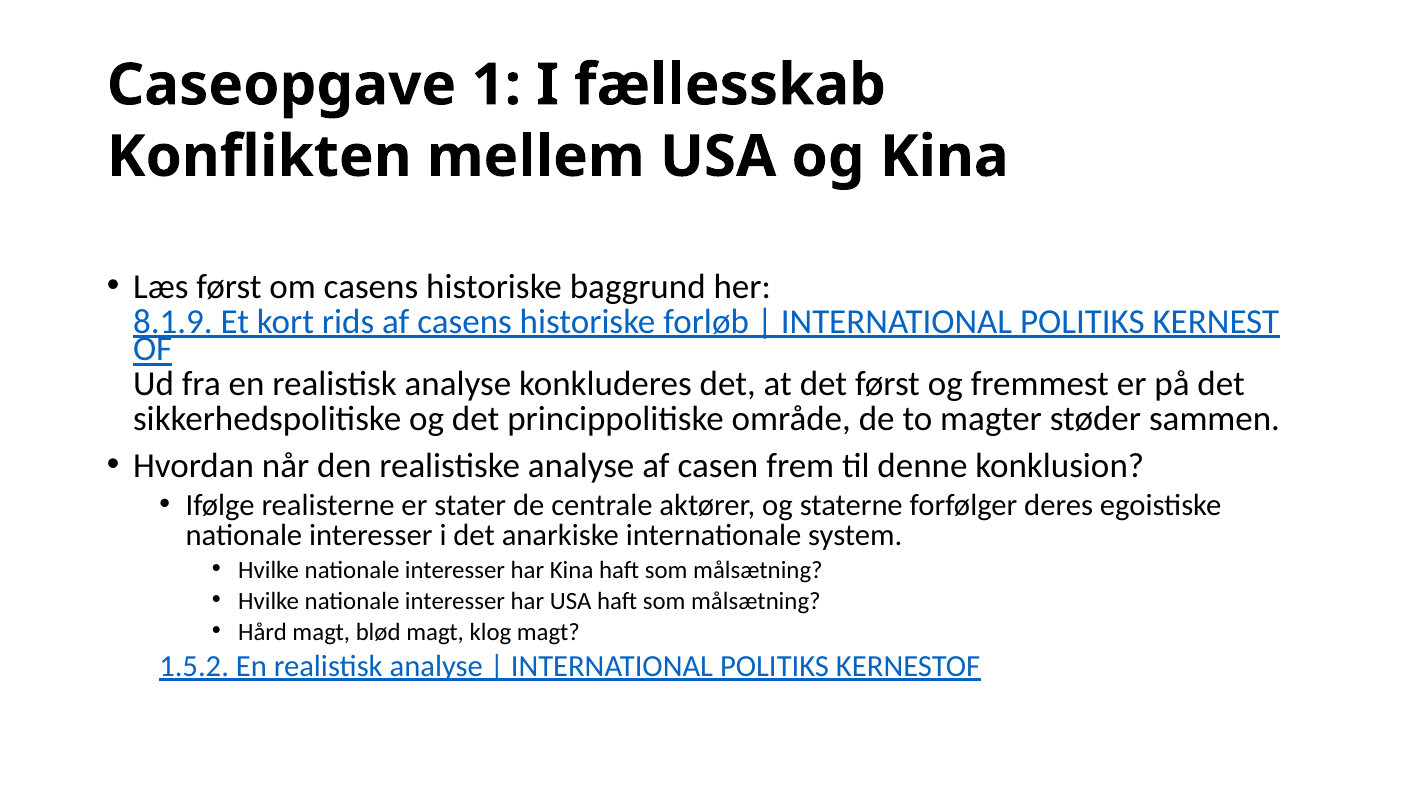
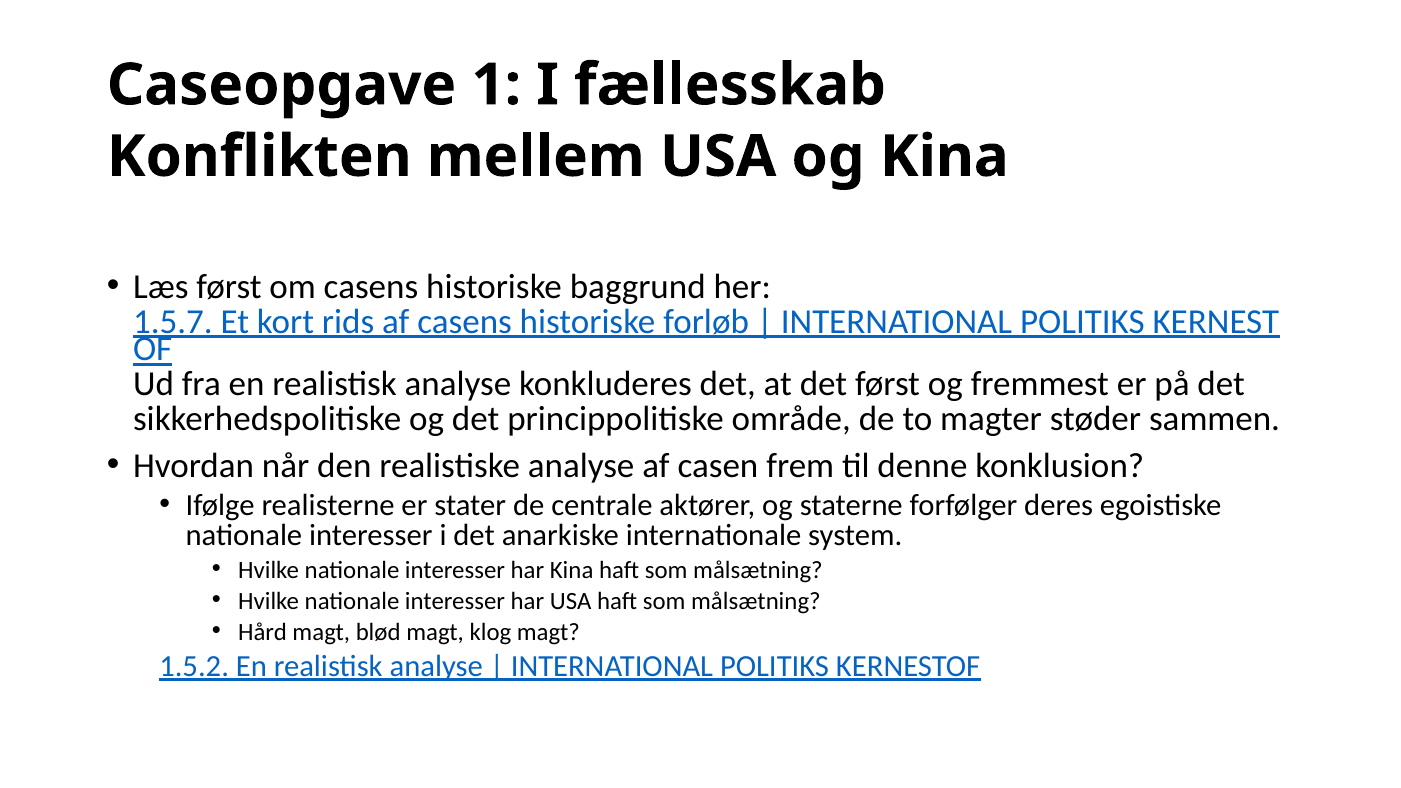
8.1.9: 8.1.9 -> 1.5.7
